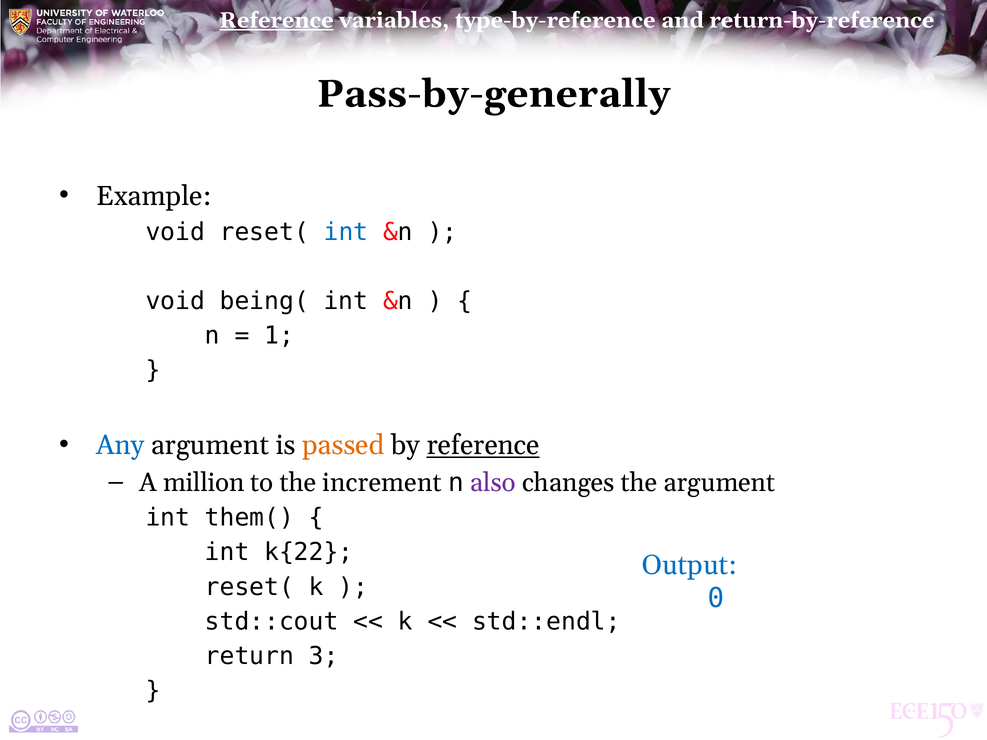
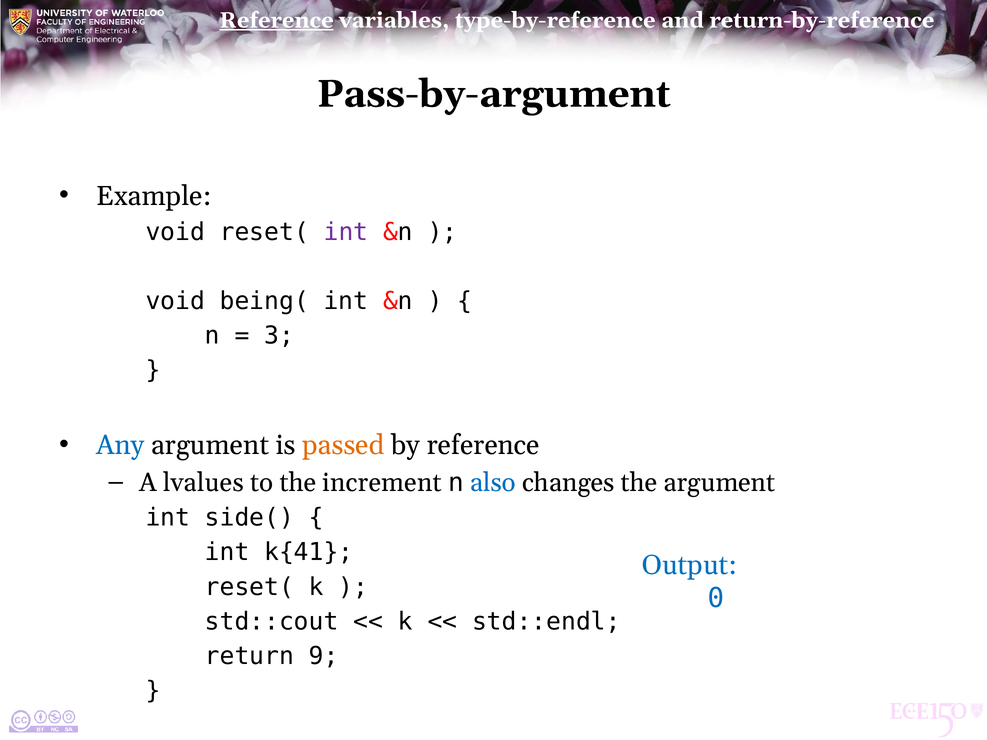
Pass-by-generally: Pass-by-generally -> Pass-by-argument
int at (346, 232) colour: blue -> purple
1: 1 -> 3
reference at (483, 446) underline: present -> none
million: million -> lvalues
also colour: purple -> blue
them(: them( -> side(
k{22: k{22 -> k{41
return 3: 3 -> 9
